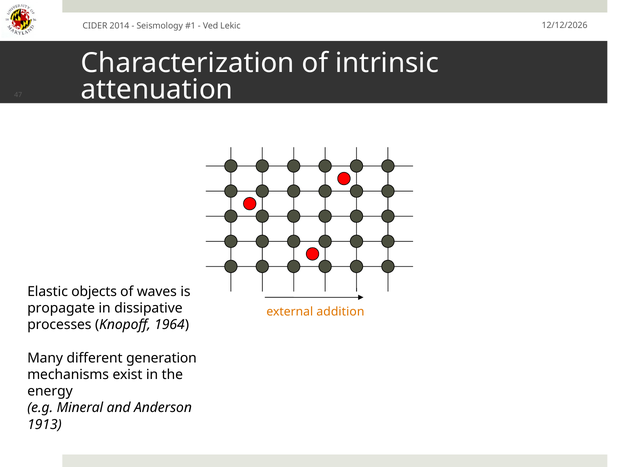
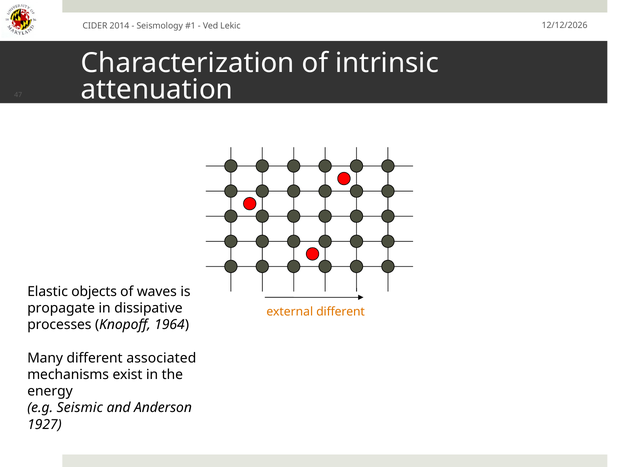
external addition: addition -> different
generation: generation -> associated
Mineral: Mineral -> Seismic
1913: 1913 -> 1927
